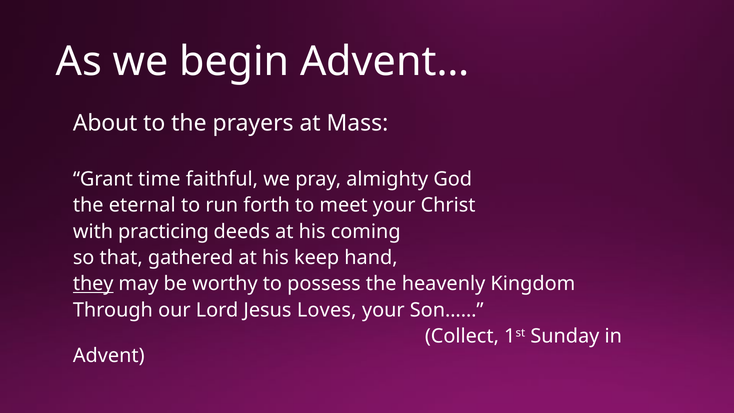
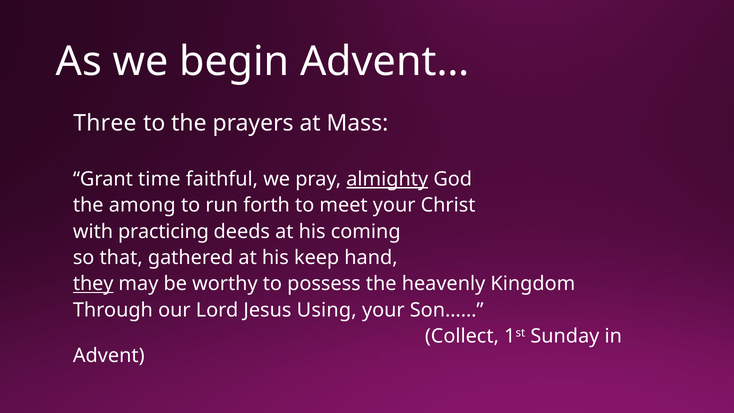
About: About -> Three
almighty underline: none -> present
eternal: eternal -> among
Loves: Loves -> Using
